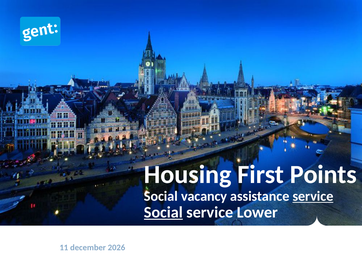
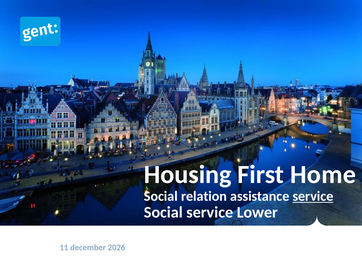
Points: Points -> Home
vacancy: vacancy -> relation
Social at (163, 213) underline: present -> none
